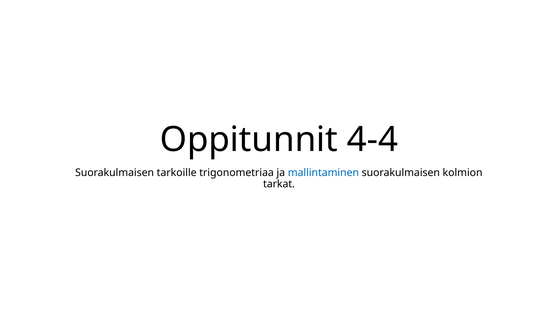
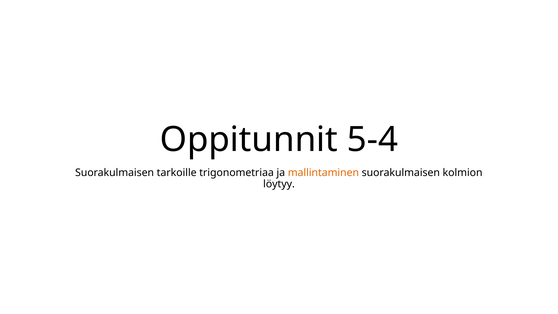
4-4: 4-4 -> 5-4
mallintaminen colour: blue -> orange
tarkat: tarkat -> löytyy
